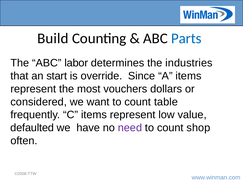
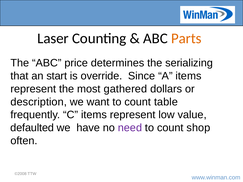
Build: Build -> Laser
Parts colour: blue -> orange
labor: labor -> price
industries: industries -> serializing
vouchers: vouchers -> gathered
considered: considered -> description
